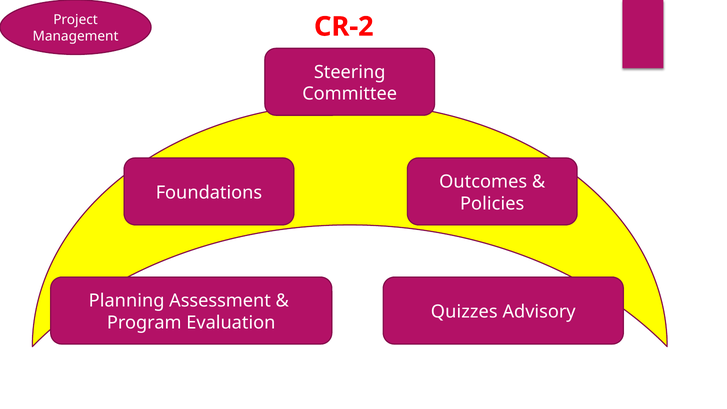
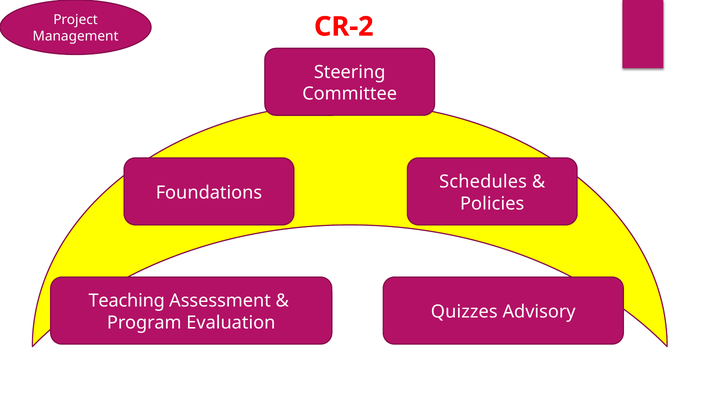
Outcomes: Outcomes -> Schedules
Planning: Planning -> Teaching
